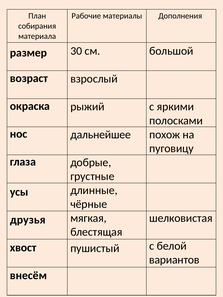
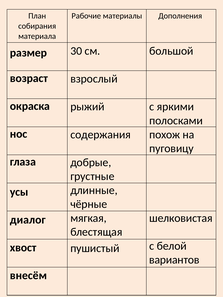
дальнейшее: дальнейшее -> содержания
друзья: друзья -> диалог
